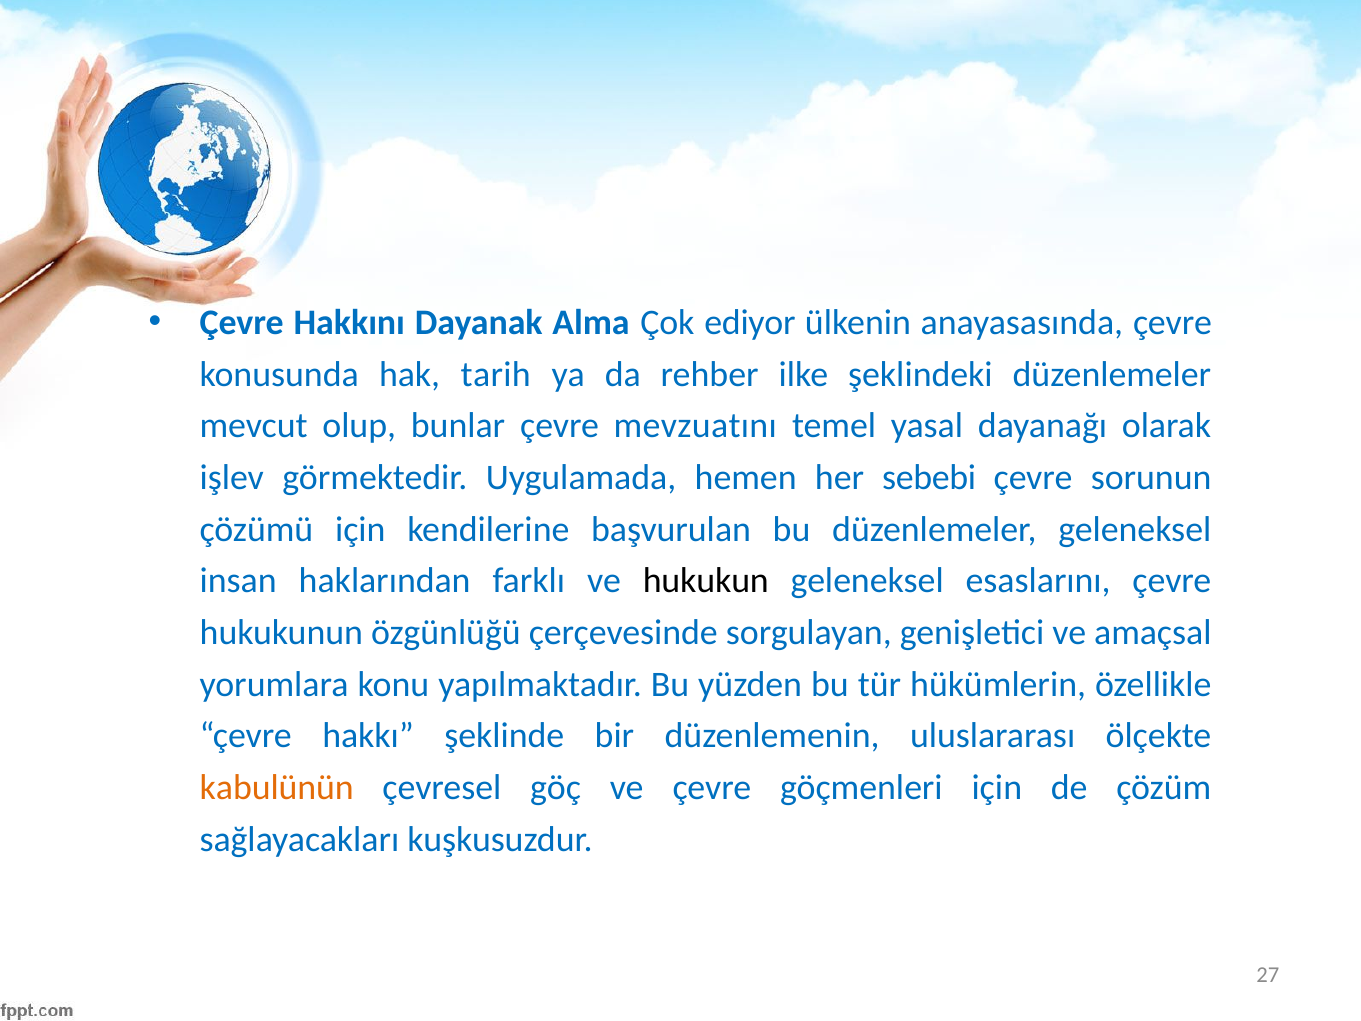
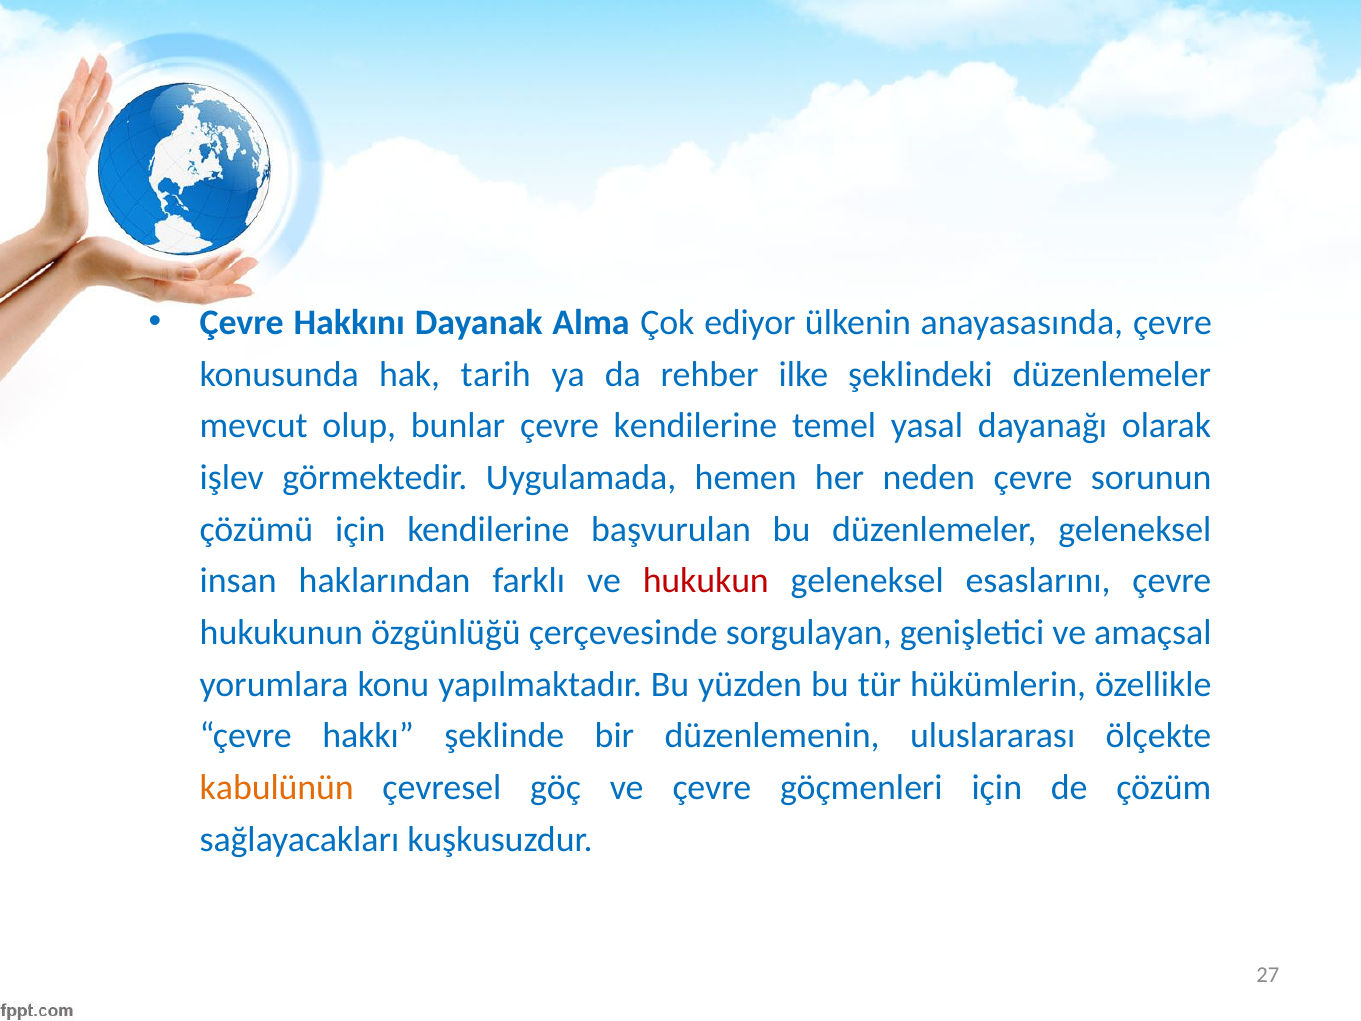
çevre mevzuatını: mevzuatını -> kendilerine
sebebi: sebebi -> neden
hukukun colour: black -> red
